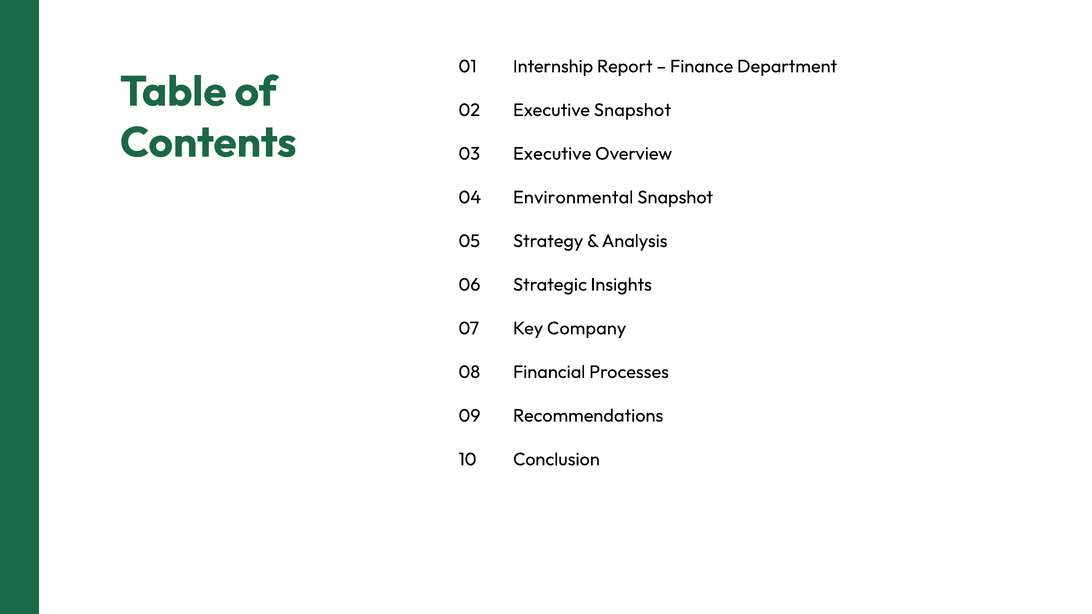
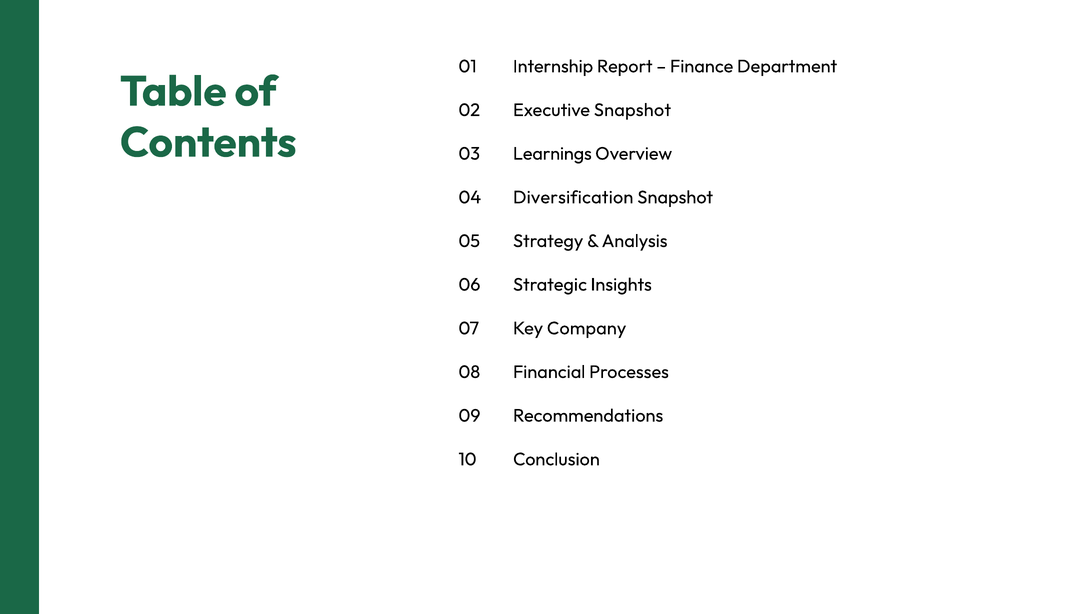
03 Executive: Executive -> Learnings
Environmental: Environmental -> Diversification
